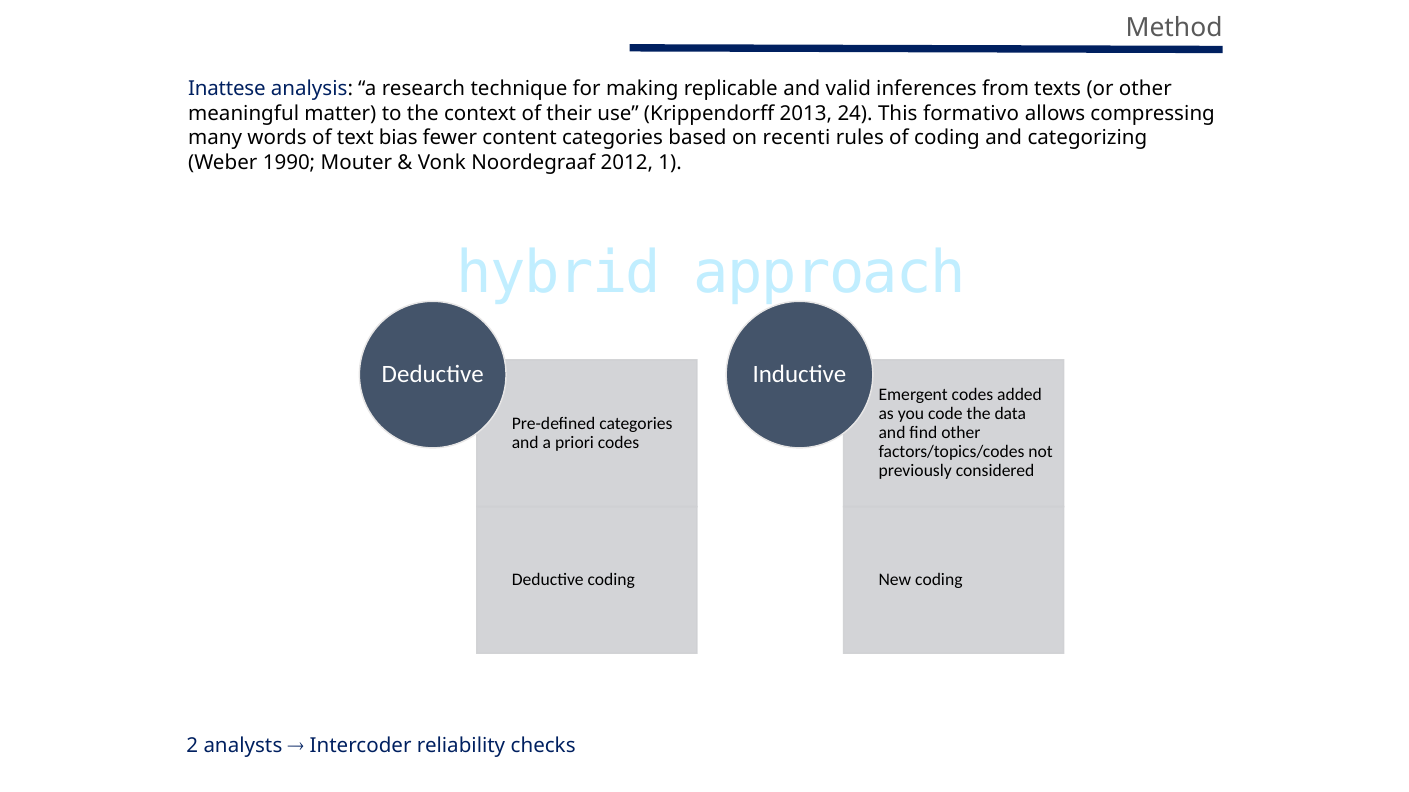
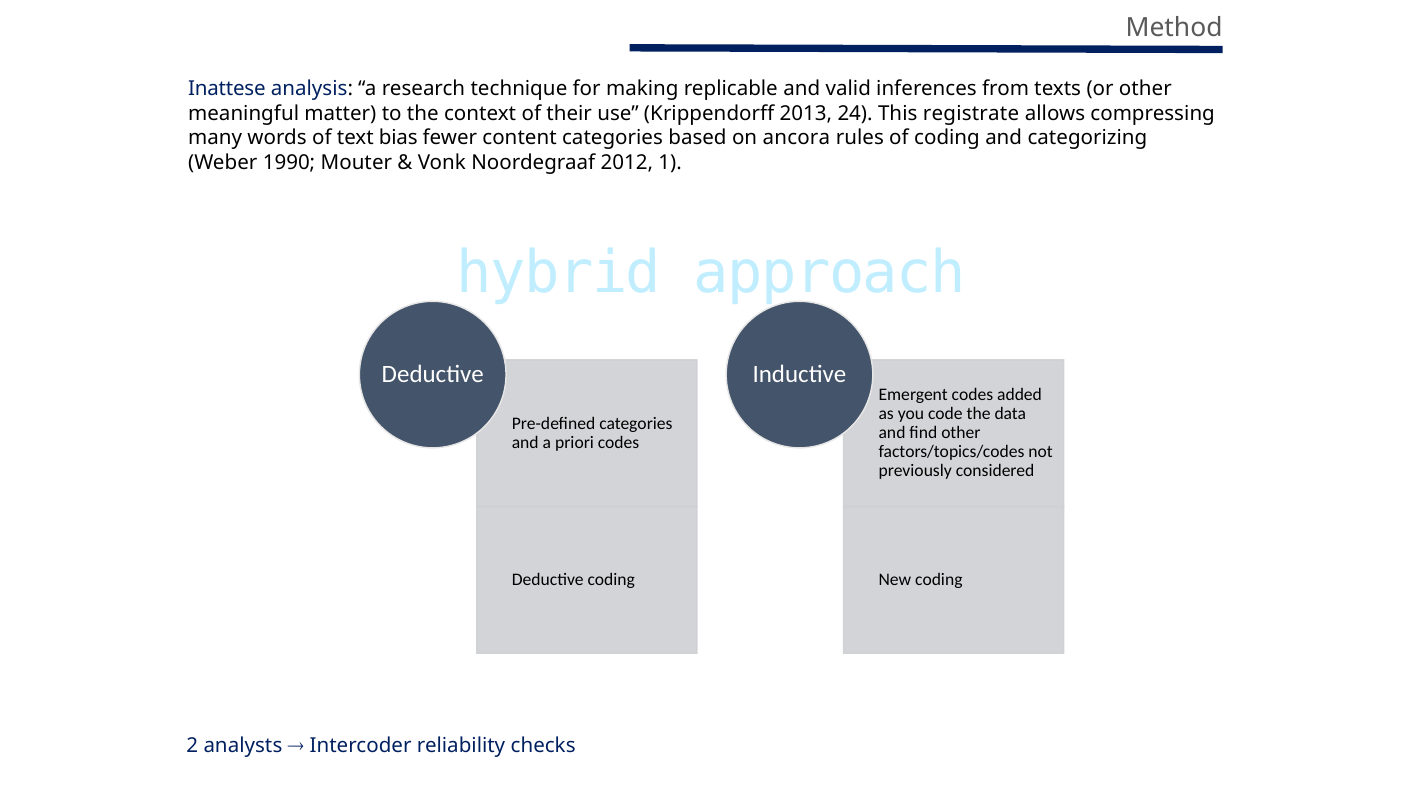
formativo: formativo -> registrate
recenti: recenti -> ancora
